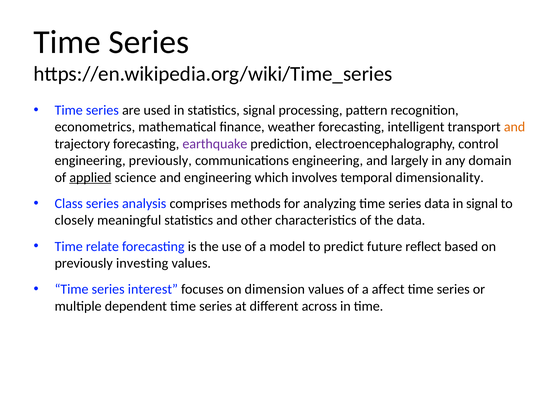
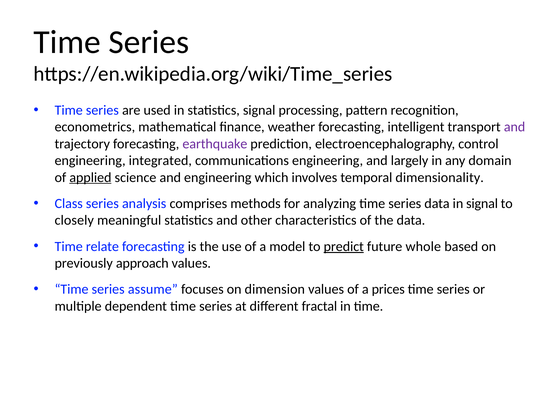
and at (515, 127) colour: orange -> purple
engineering previously: previously -> integrated
predict underline: none -> present
reflect: reflect -> whole
investing: investing -> approach
interest: interest -> assume
affect: affect -> prices
across: across -> fractal
